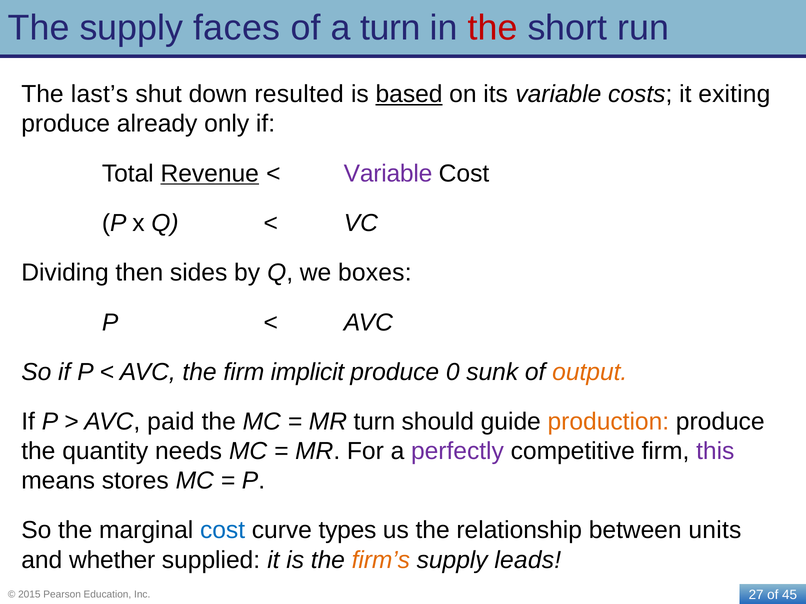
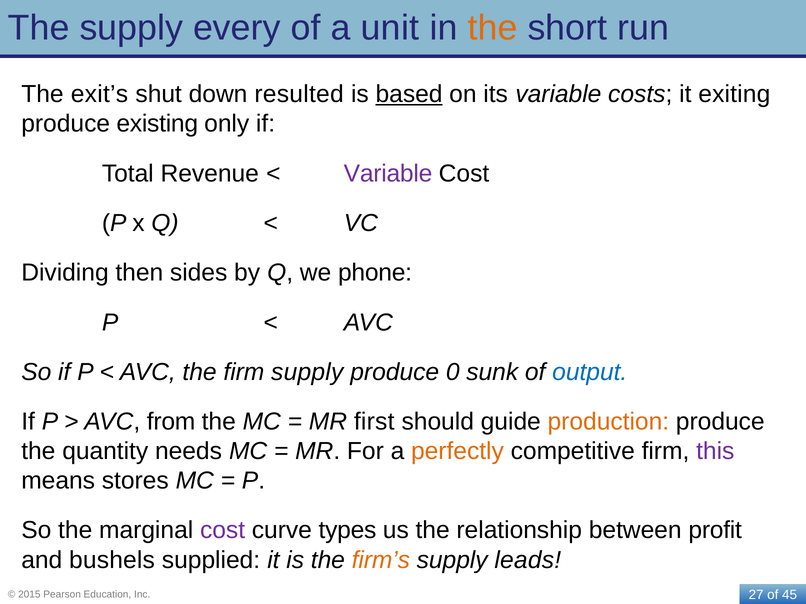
faces: faces -> every
a turn: turn -> unit
the at (493, 28) colour: red -> orange
last’s: last’s -> exit’s
already: already -> existing
Revenue underline: present -> none
boxes: boxes -> phone
firm implicit: implicit -> supply
output colour: orange -> blue
paid: paid -> from
MR turn: turn -> first
perfectly colour: purple -> orange
cost at (223, 531) colour: blue -> purple
units: units -> profit
whether: whether -> bushels
